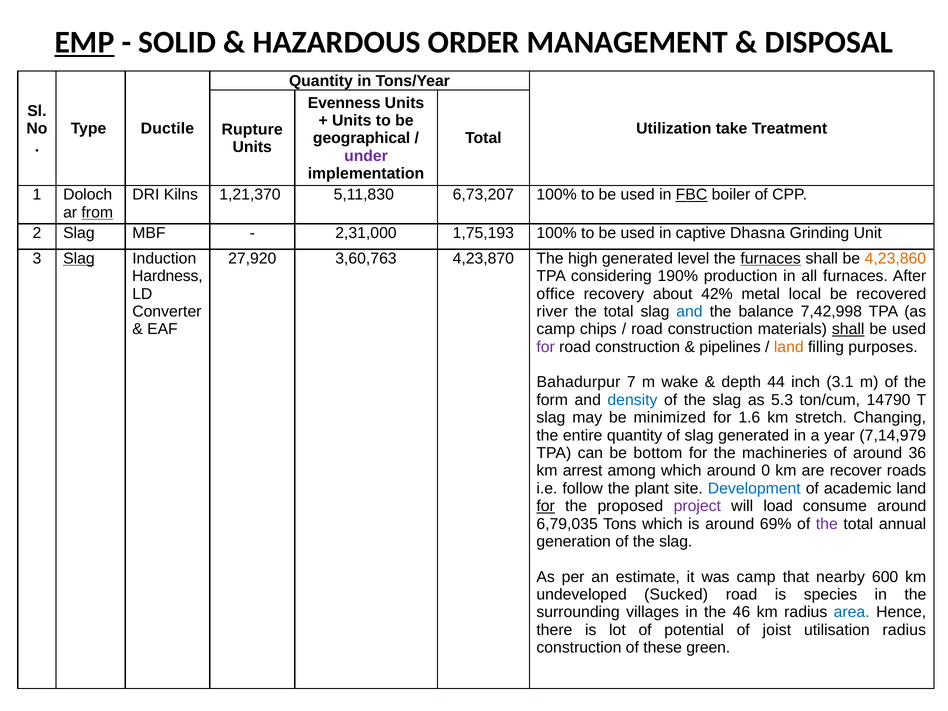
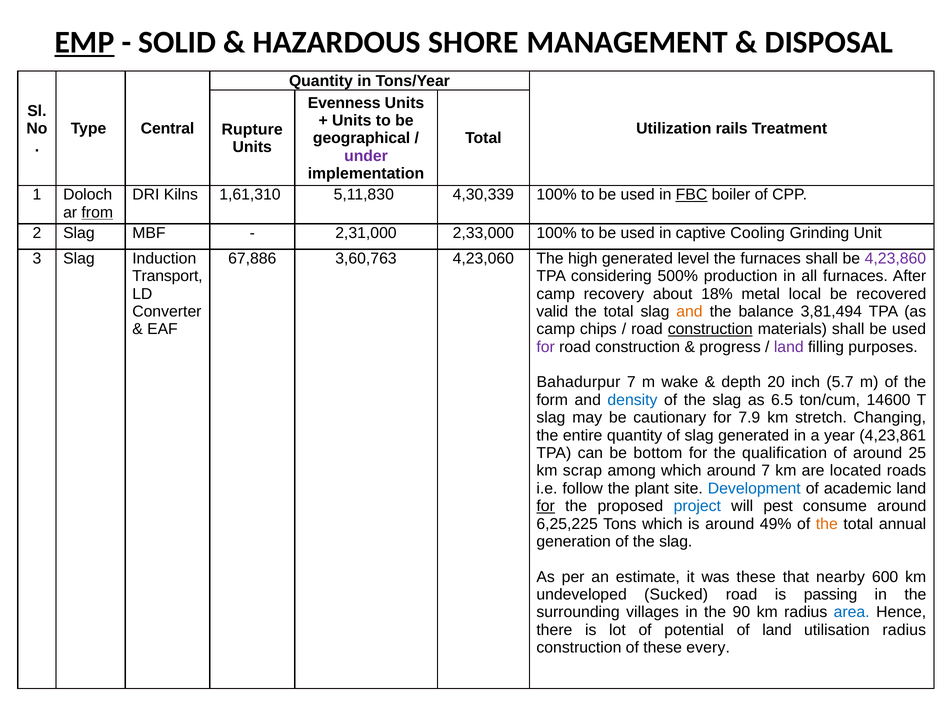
ORDER: ORDER -> SHORE
Ductile: Ductile -> Central
take: take -> rails
1,21,370: 1,21,370 -> 1,61,310
6,73,207: 6,73,207 -> 4,30,339
1,75,193: 1,75,193 -> 2,33,000
Dhasna: Dhasna -> Cooling
Slag at (79, 258) underline: present -> none
27,920: 27,920 -> 67,886
4,23,870: 4,23,870 -> 4,23,060
furnaces at (771, 258) underline: present -> none
4,23,860 colour: orange -> purple
Hardness: Hardness -> Transport
190%: 190% -> 500%
office at (556, 294): office -> camp
42%: 42% -> 18%
river: river -> valid
and at (689, 312) colour: blue -> orange
7,42,998: 7,42,998 -> 3,81,494
construction at (710, 329) underline: none -> present
shall at (848, 329) underline: present -> none
pipelines: pipelines -> progress
land at (789, 347) colour: orange -> purple
44: 44 -> 20
3.1: 3.1 -> 5.7
5.3: 5.3 -> 6.5
14790: 14790 -> 14600
minimized: minimized -> cautionary
1.6: 1.6 -> 7.9
7,14,979: 7,14,979 -> 4,23,861
machineries: machineries -> qualification
36: 36 -> 25
arrest: arrest -> scrap
around 0: 0 -> 7
recover: recover -> located
project colour: purple -> blue
load: load -> pest
6,79,035: 6,79,035 -> 6,25,225
69%: 69% -> 49%
the at (827, 524) colour: purple -> orange
was camp: camp -> these
species: species -> passing
46: 46 -> 90
of joist: joist -> land
green: green -> every
